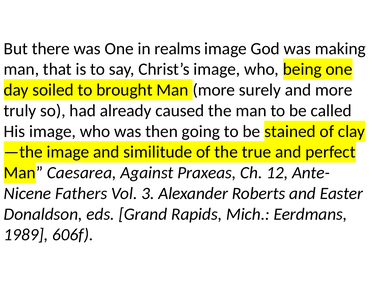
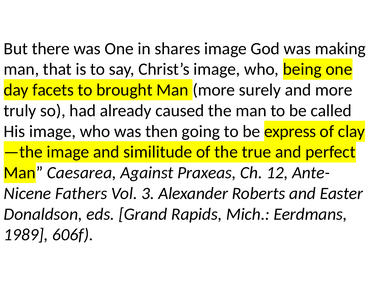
realms: realms -> shares
soiled: soiled -> facets
stained: stained -> express
